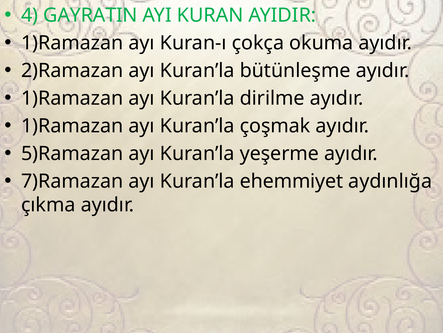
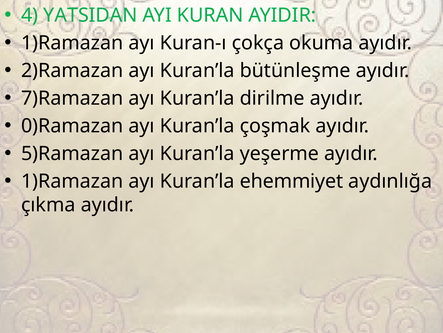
GAYRATIN: GAYRATIN -> YATSIDAN
1)Ramazan at (72, 98): 1)Ramazan -> 7)Ramazan
1)Ramazan at (72, 126): 1)Ramazan -> 0)Ramazan
7)Ramazan at (72, 181): 7)Ramazan -> 1)Ramazan
